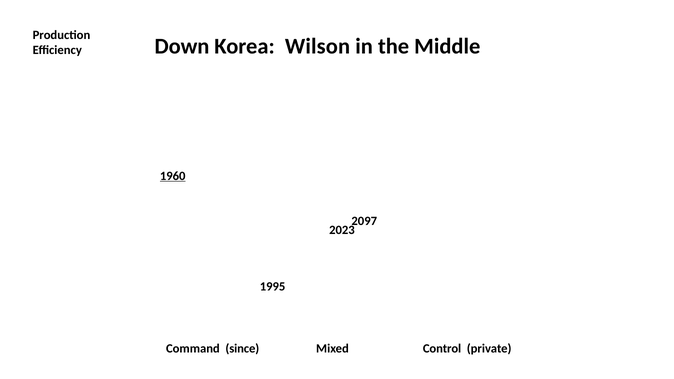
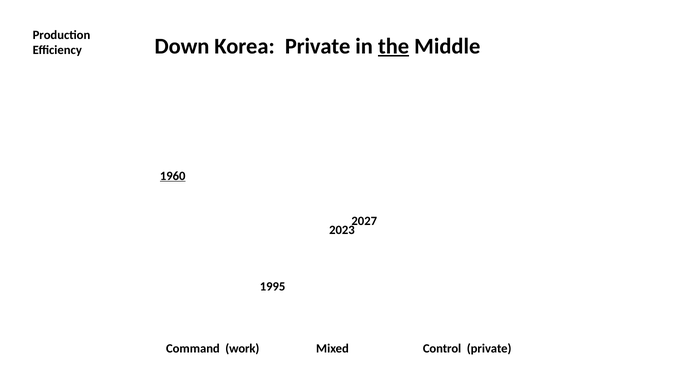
Korea Wilson: Wilson -> Private
the underline: none -> present
2097: 2097 -> 2027
since: since -> work
